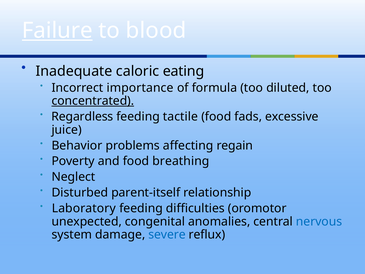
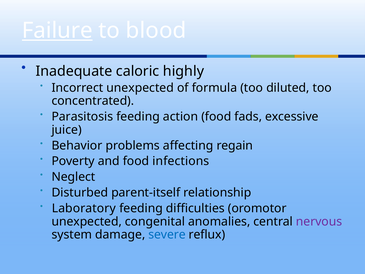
eating: eating -> highly
Incorrect importance: importance -> unexpected
concentrated underline: present -> none
Regardless: Regardless -> Parasitosis
tactile: tactile -> action
breathing: breathing -> infections
nervous colour: blue -> purple
